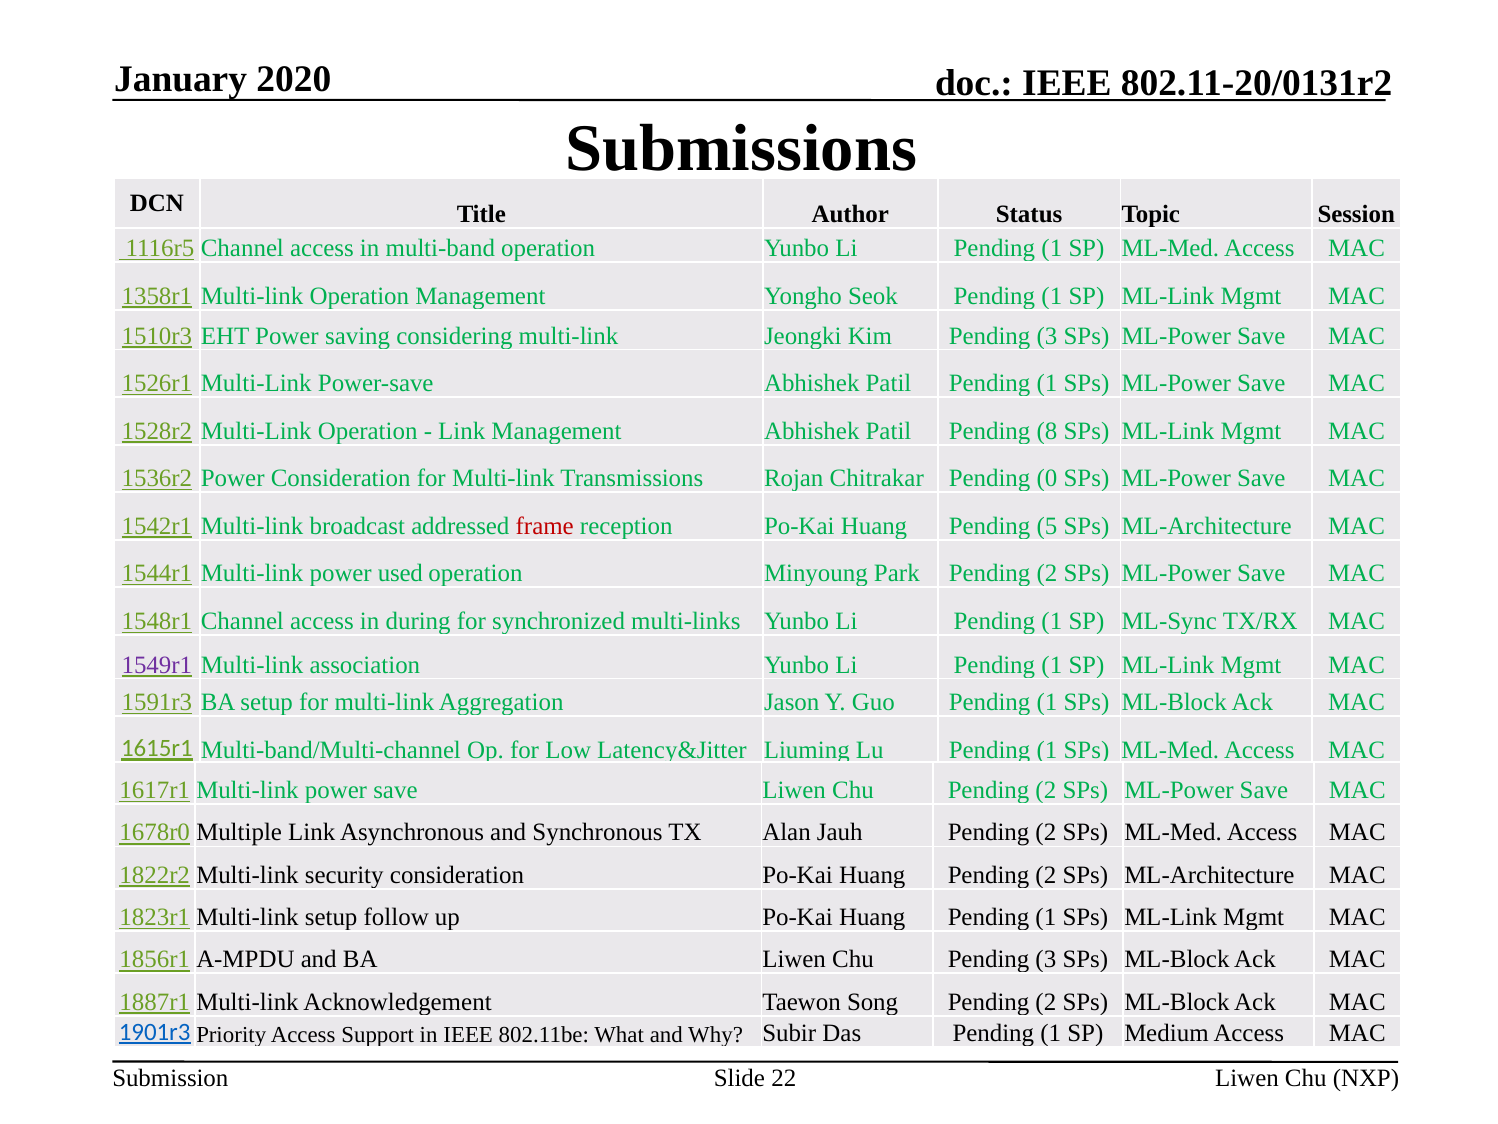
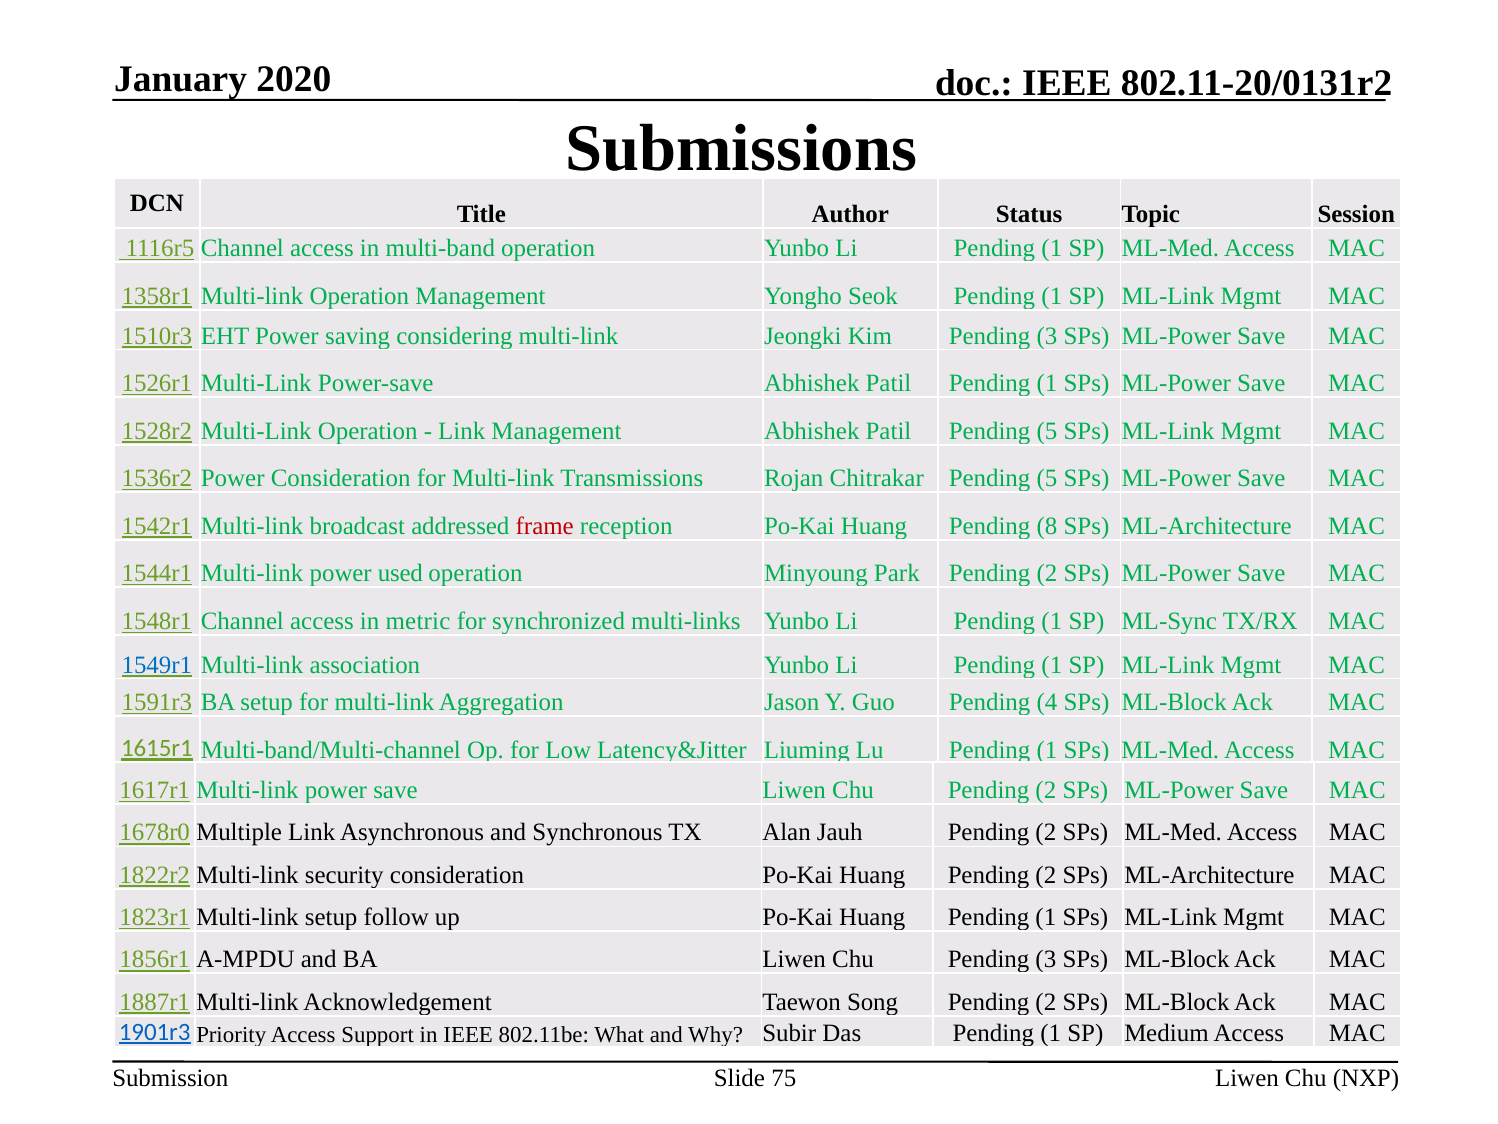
Patil Pending 8: 8 -> 5
Chitrakar Pending 0: 0 -> 5
5: 5 -> 8
during: during -> metric
1549r1 colour: purple -> blue
Guo Pending 1: 1 -> 4
22: 22 -> 75
